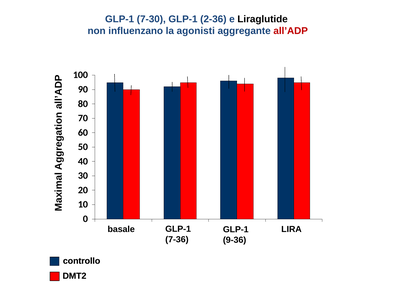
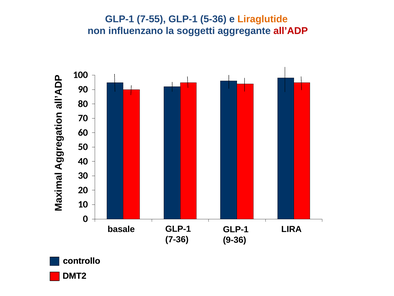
7-30: 7-30 -> 7-55
2-36: 2-36 -> 5-36
Liraglutide colour: black -> orange
agonisti: agonisti -> soggetti
